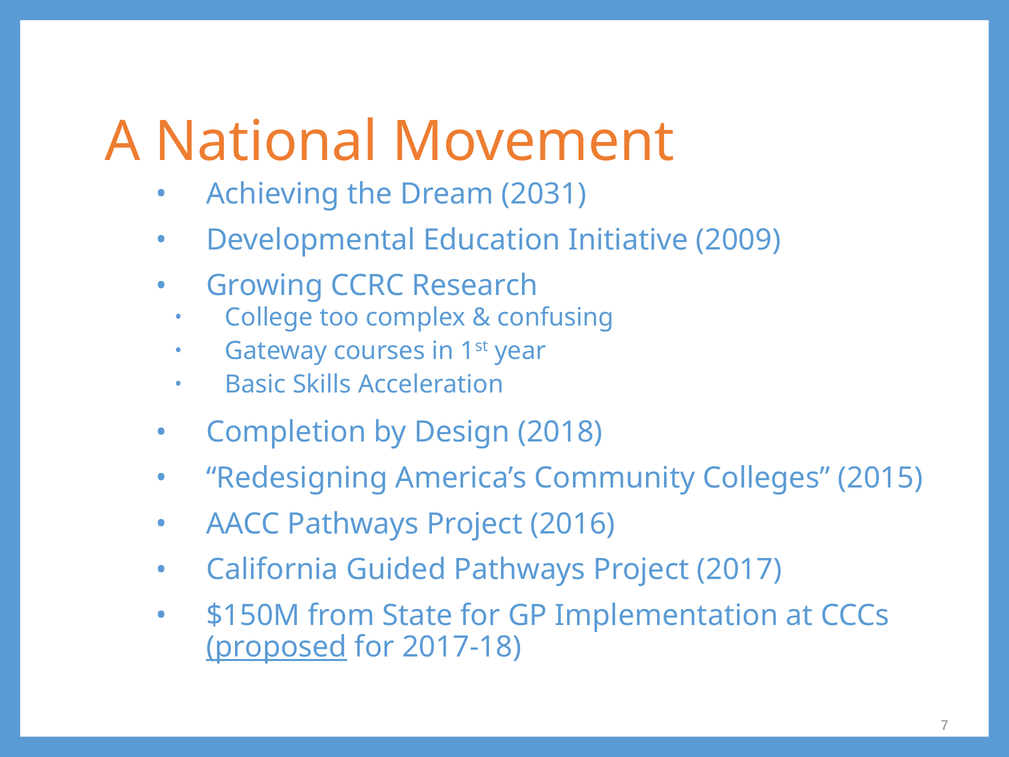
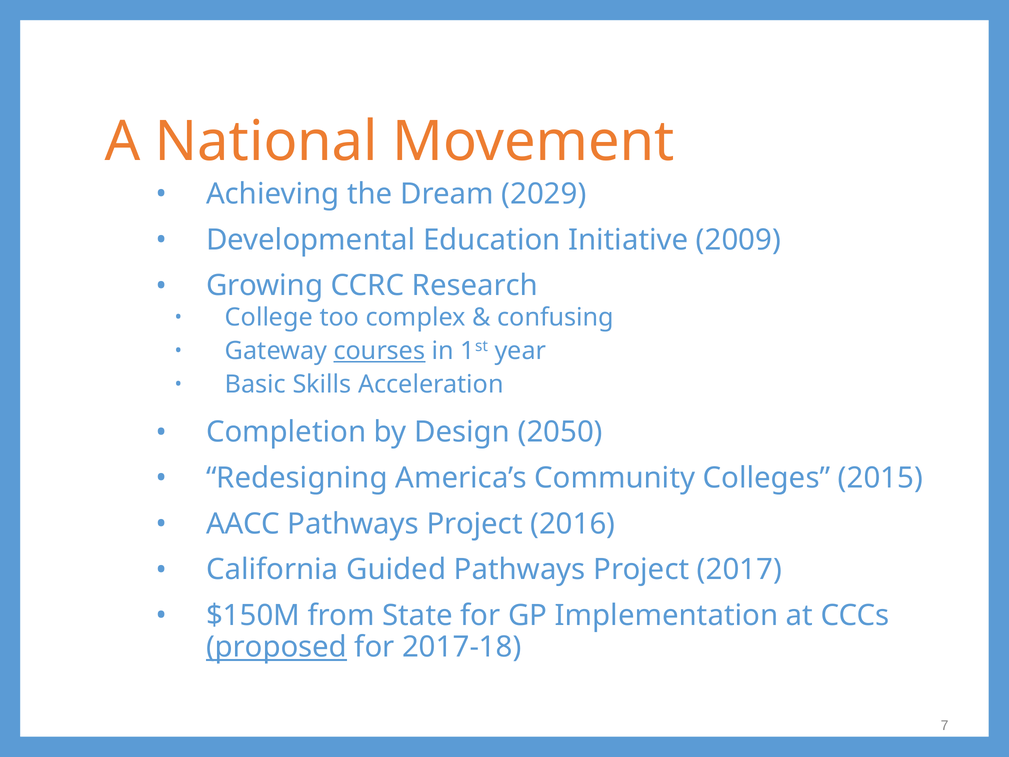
2031: 2031 -> 2029
courses underline: none -> present
2018: 2018 -> 2050
